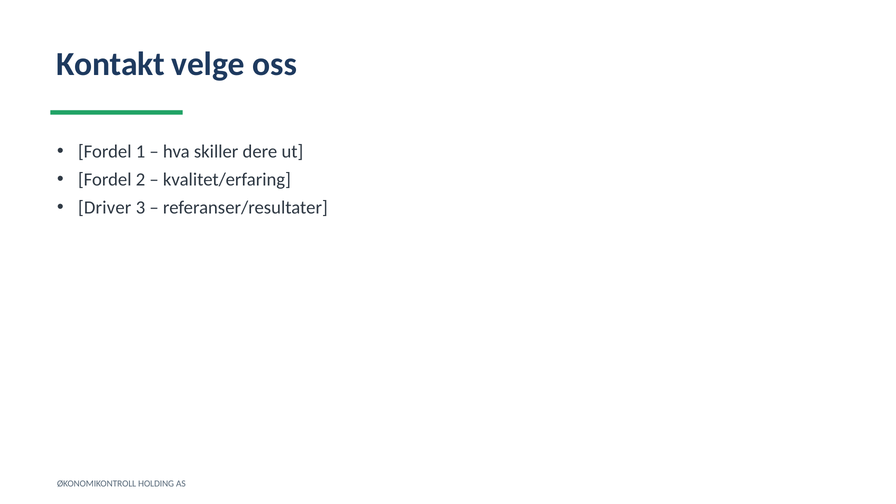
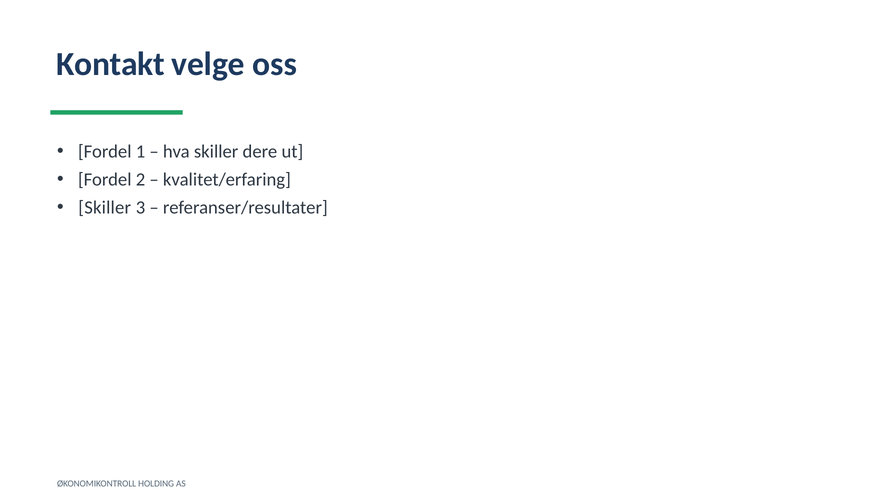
Driver at (105, 208): Driver -> Skiller
